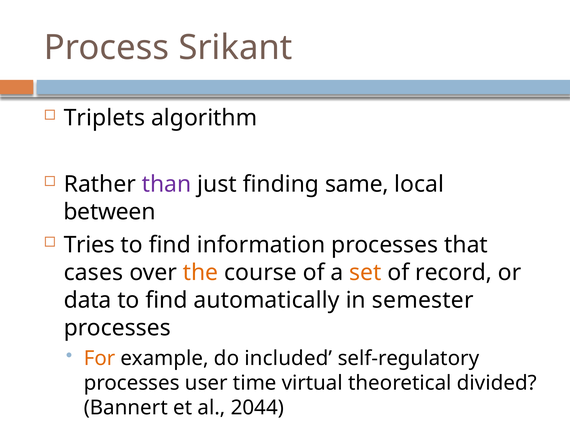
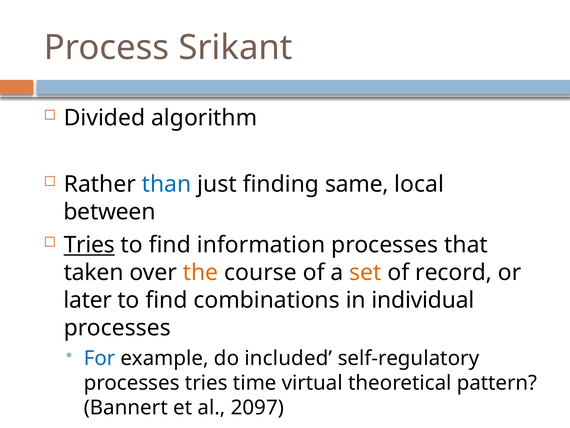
Triplets: Triplets -> Divided
than colour: purple -> blue
Tries at (89, 245) underline: none -> present
cases: cases -> taken
data: data -> later
automatically: automatically -> combinations
semester: semester -> individual
For colour: orange -> blue
processes user: user -> tries
divided: divided -> pattern
2044: 2044 -> 2097
